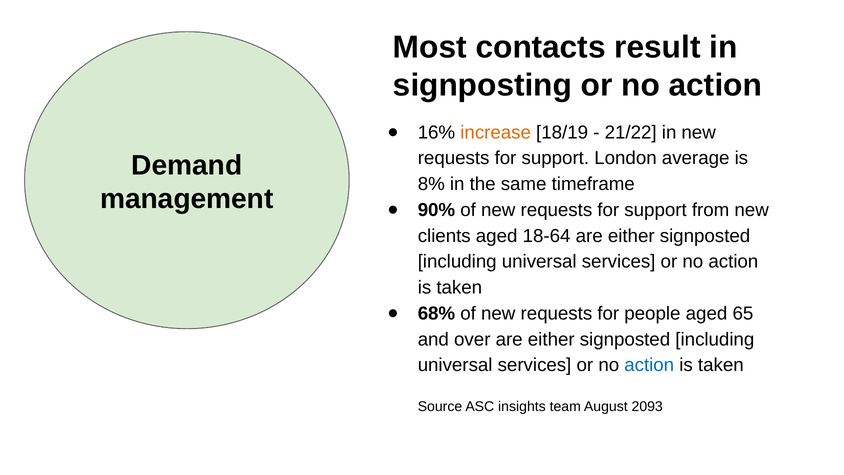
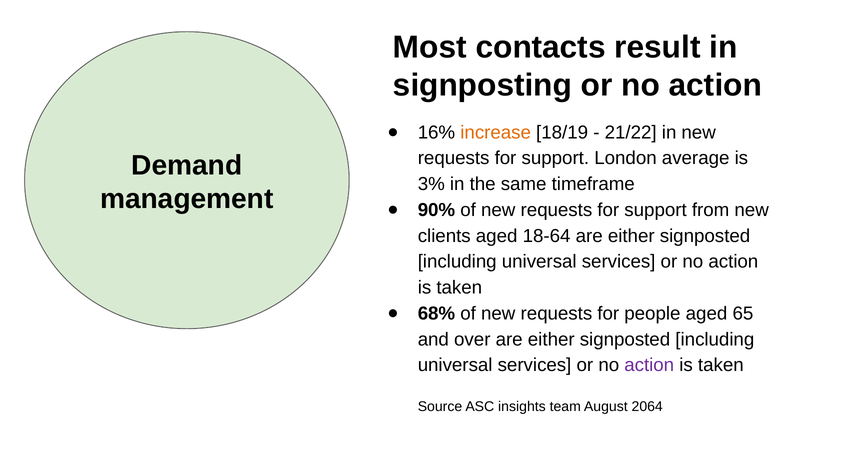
8%: 8% -> 3%
action at (649, 365) colour: blue -> purple
2093: 2093 -> 2064
